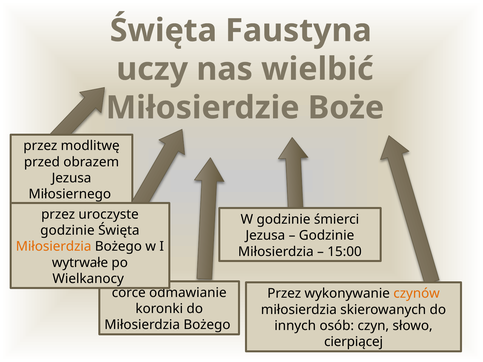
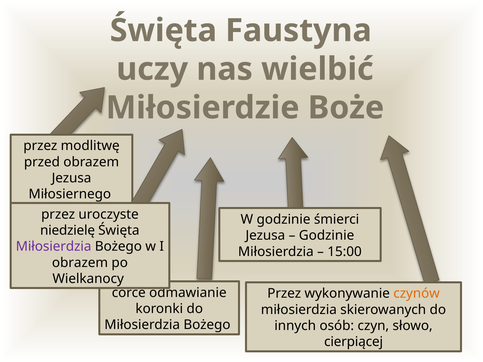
godzinie at (67, 231): godzinie -> niedzielę
Miłosierdzia at (54, 247) colour: orange -> purple
wytrwałe at (80, 263): wytrwałe -> obrazem
